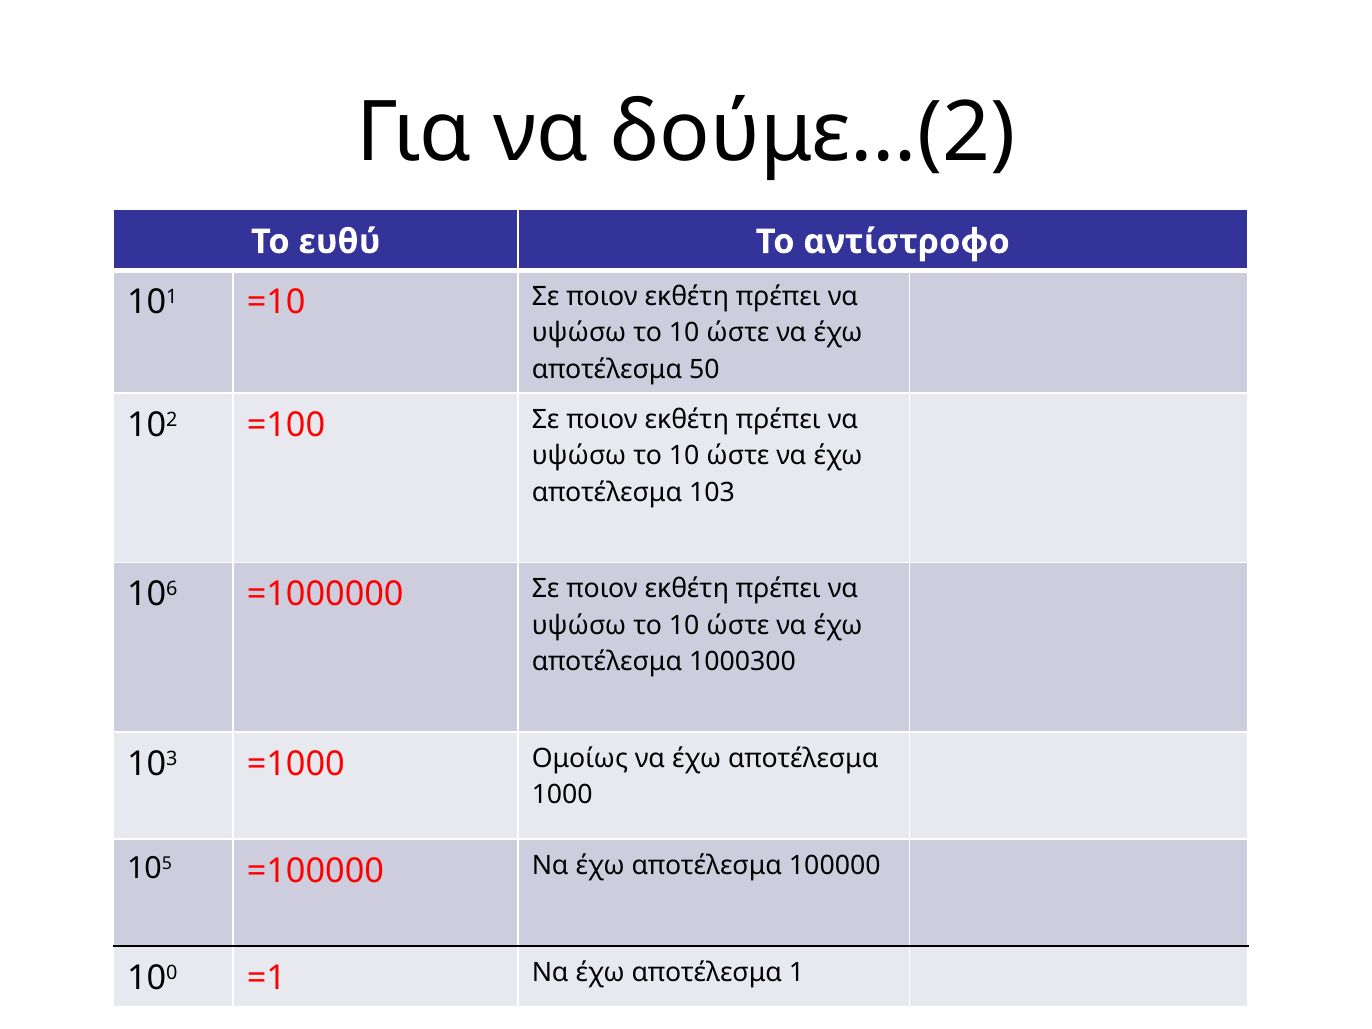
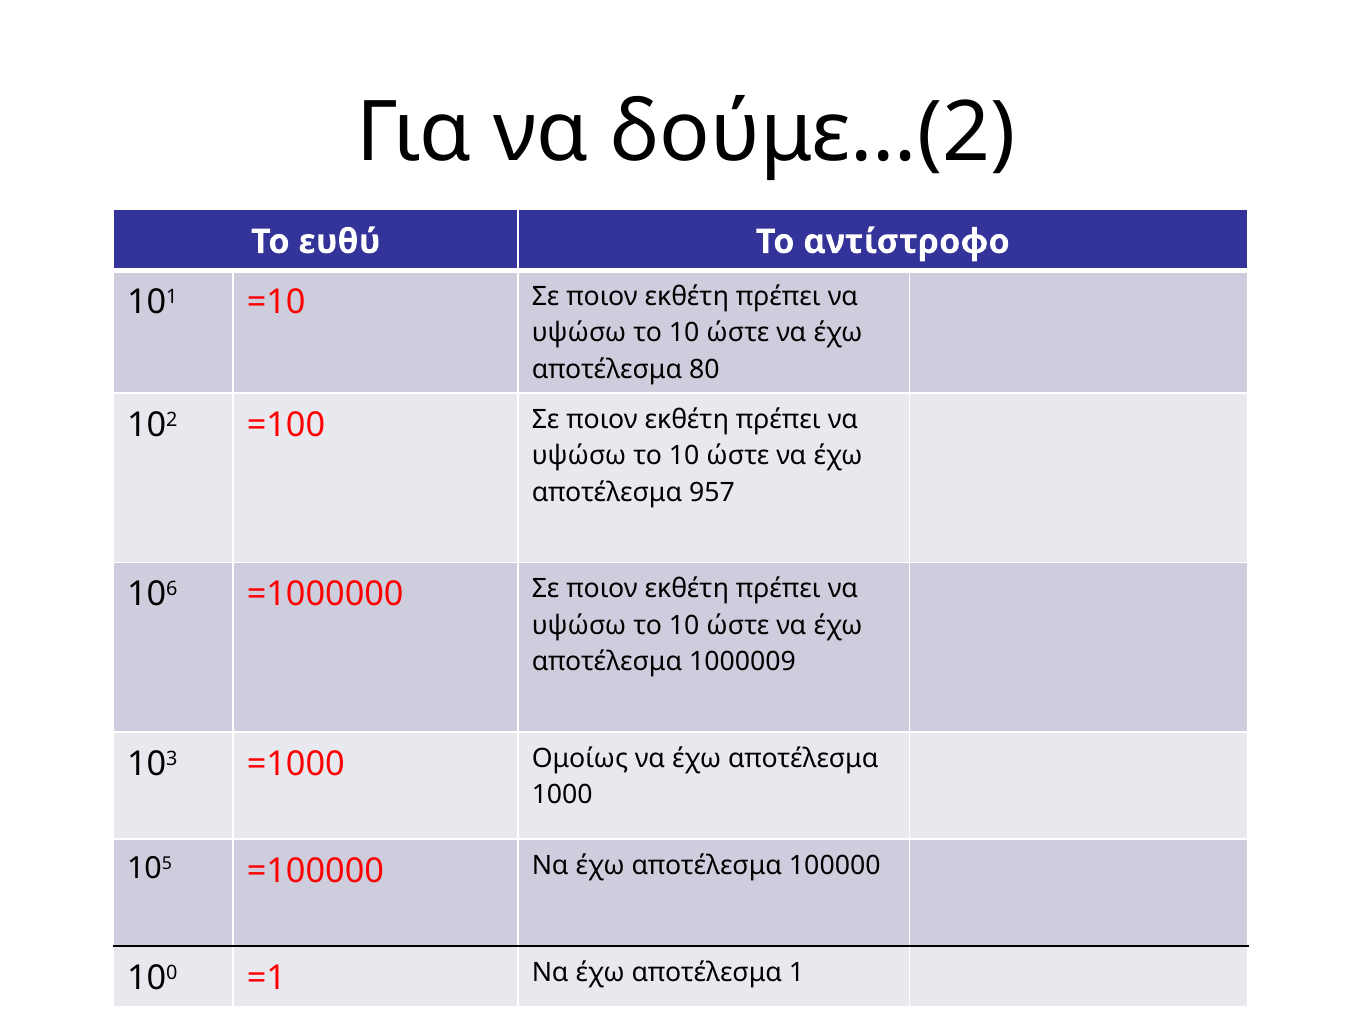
50: 50 -> 80
αποτέλεσμα 103: 103 -> 957
1000300: 1000300 -> 1000009
